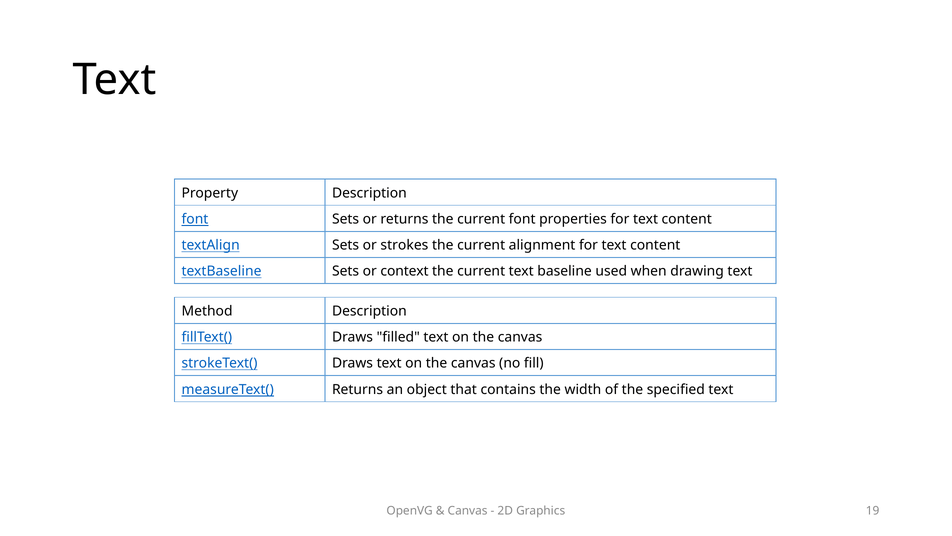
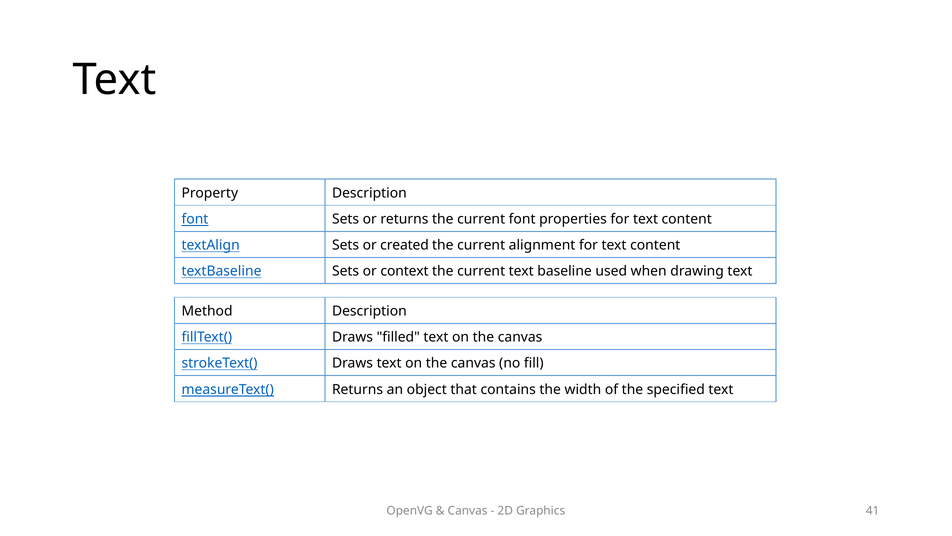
strokes: strokes -> created
19: 19 -> 41
